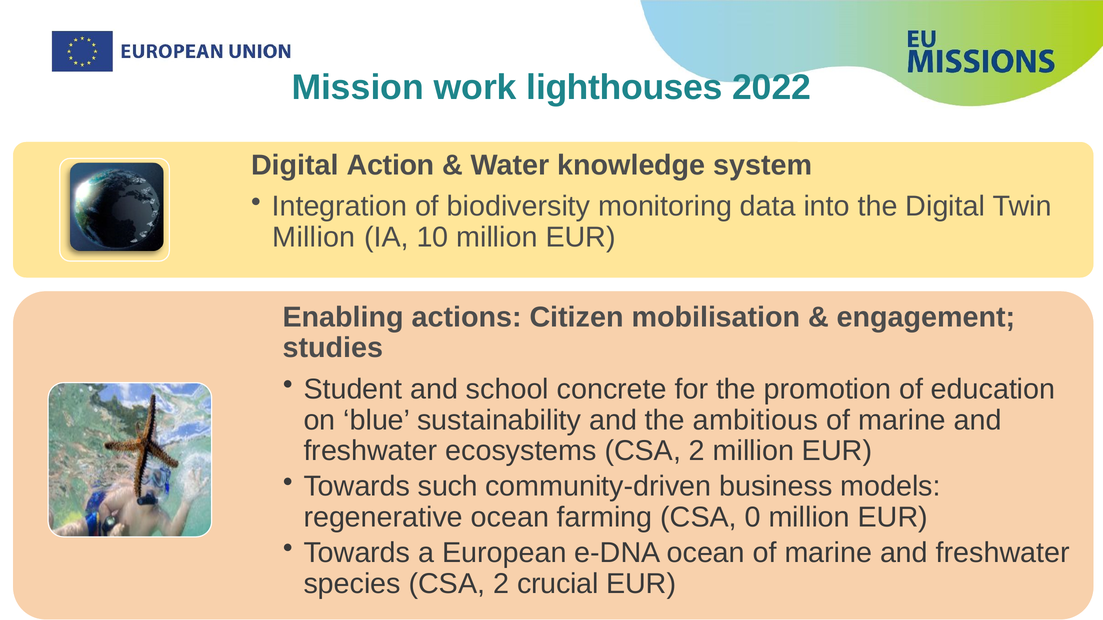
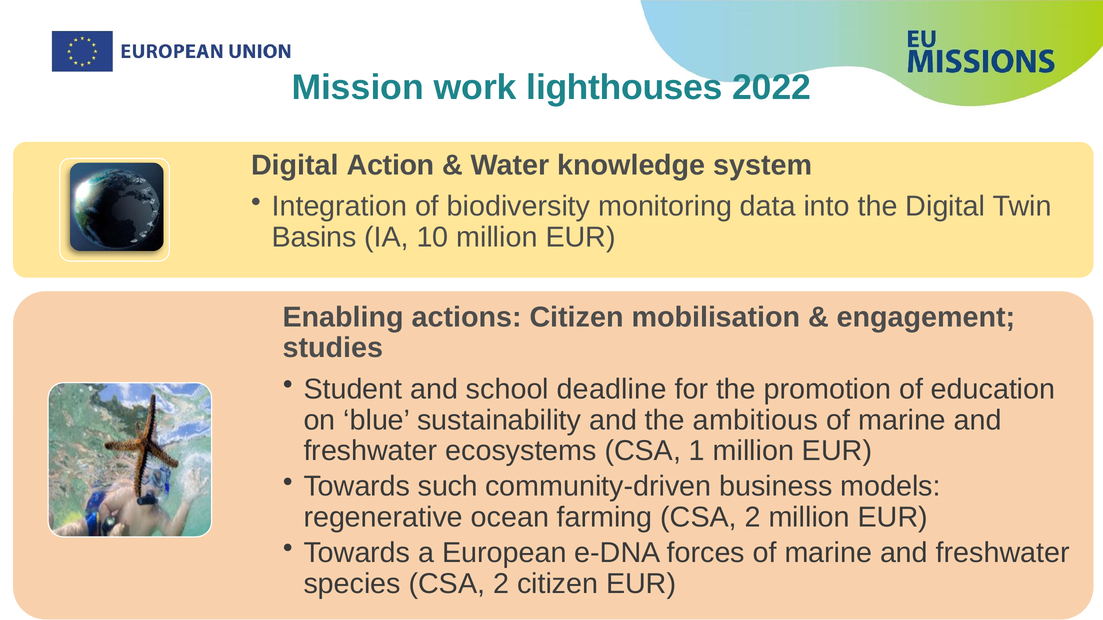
Million at (314, 237): Million -> Basins
concrete: concrete -> deadline
ecosystems CSA 2: 2 -> 1
farming CSA 0: 0 -> 2
e-DNA ocean: ocean -> forces
2 crucial: crucial -> citizen
